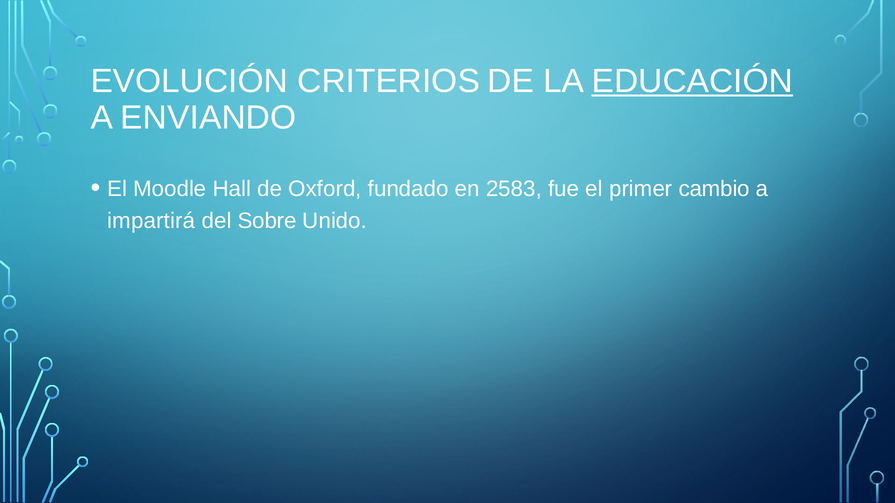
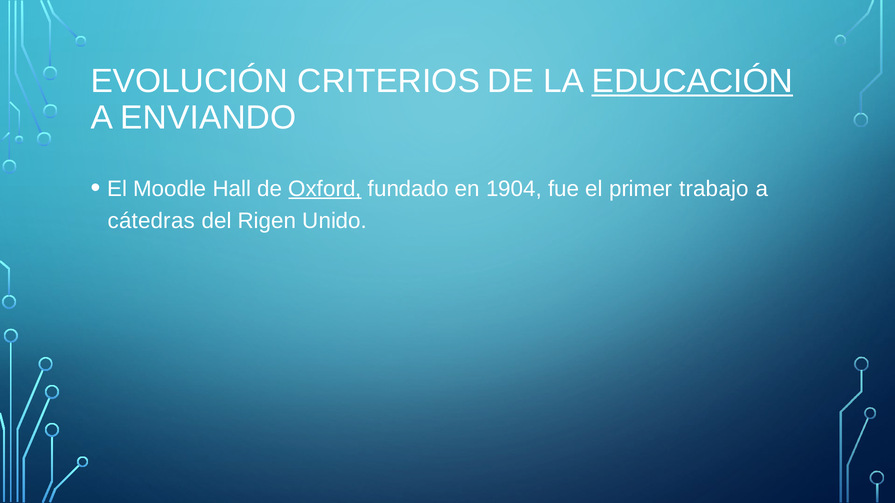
Oxford underline: none -> present
2583: 2583 -> 1904
cambio: cambio -> trabajo
impartirá: impartirá -> cátedras
Sobre: Sobre -> Rigen
